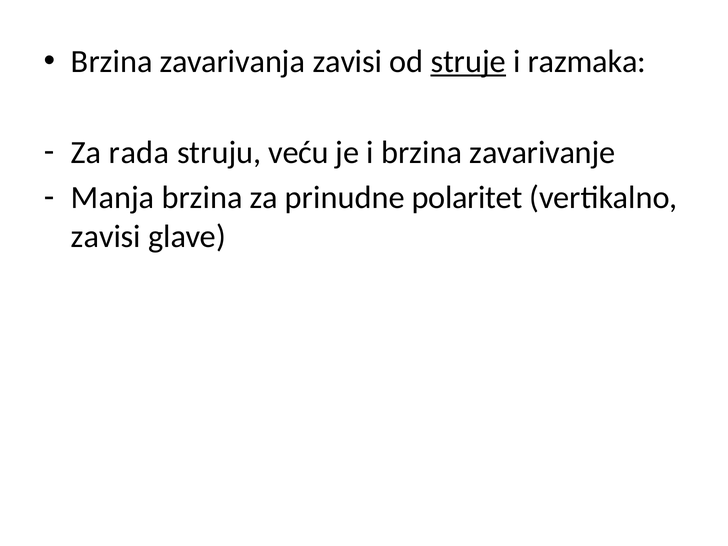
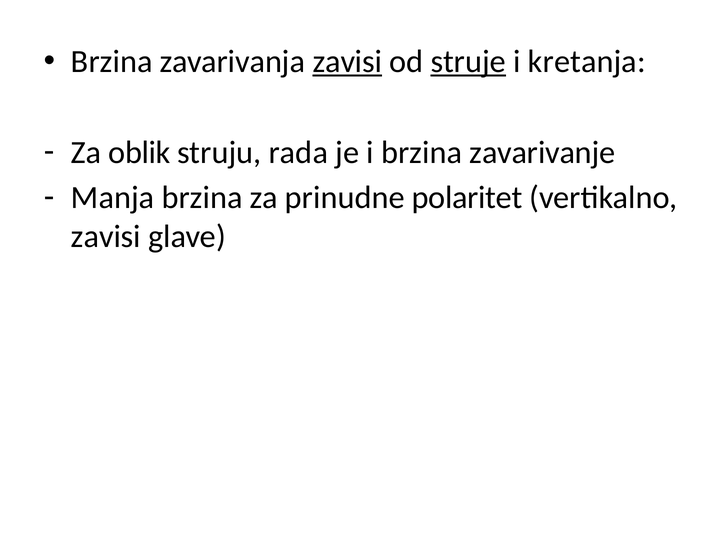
zavisi at (347, 62) underline: none -> present
razmaka: razmaka -> kretanja
rada: rada -> oblik
veću: veću -> rada
